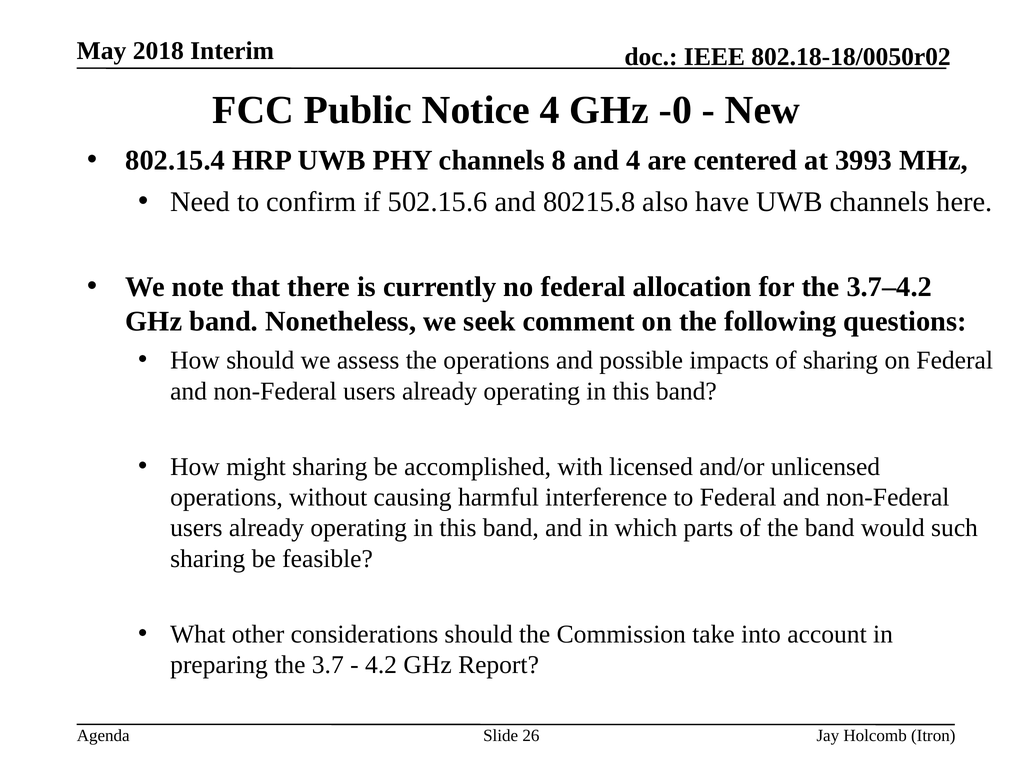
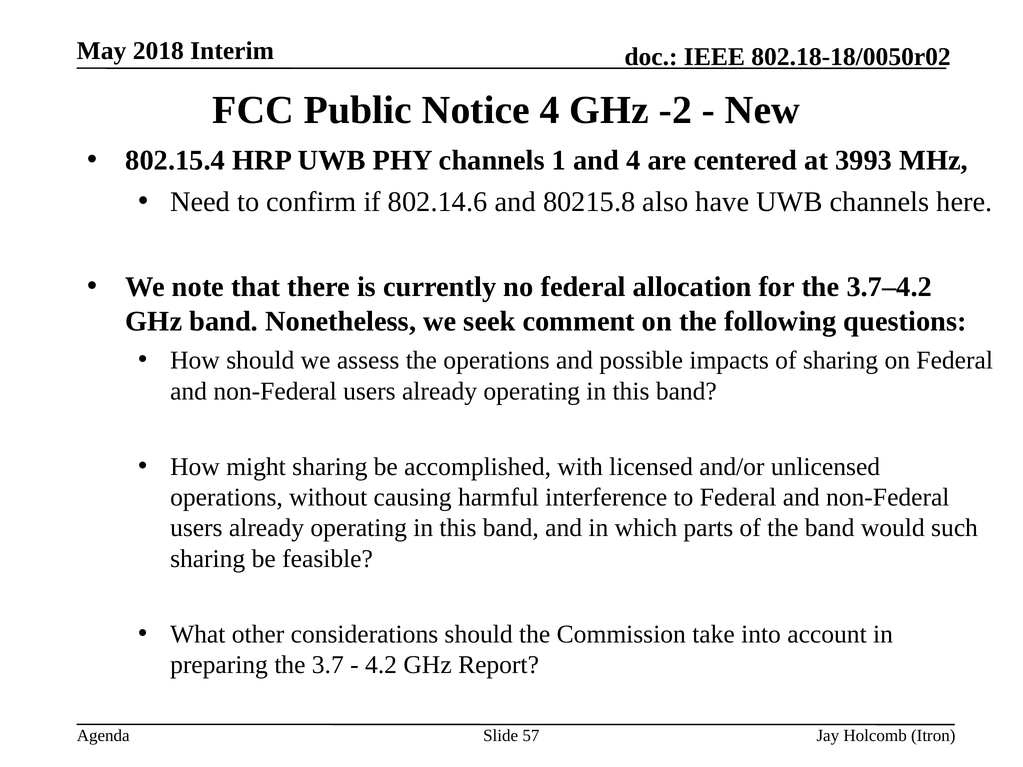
-0: -0 -> -2
8: 8 -> 1
502.15.6: 502.15.6 -> 802.14.6
26: 26 -> 57
